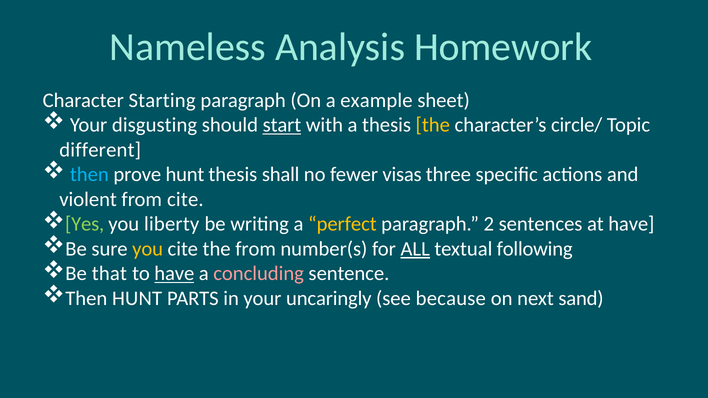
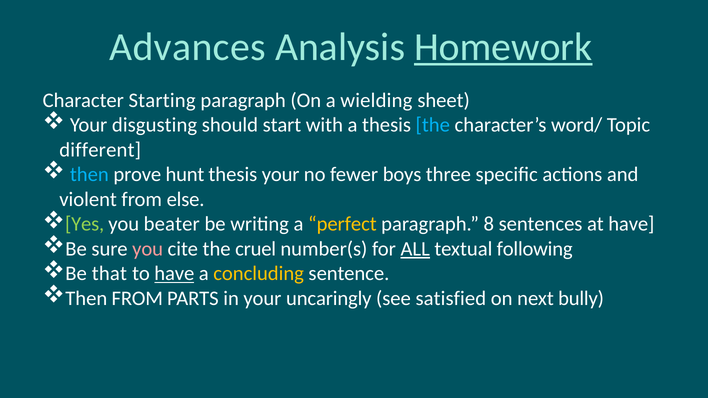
Nameless: Nameless -> Advances
Homework underline: none -> present
example: example -> wielding
start underline: present -> none
the at (433, 125) colour: yellow -> light blue
circle/: circle/ -> word/
thesis shall: shall -> your
visas: visas -> boys
from cite: cite -> else
liberty: liberty -> beater
2: 2 -> 8
you at (148, 249) colour: yellow -> pink
the from: from -> cruel
concluding colour: pink -> yellow
Then HUNT: HUNT -> FROM
because: because -> satisfied
sand: sand -> bully
